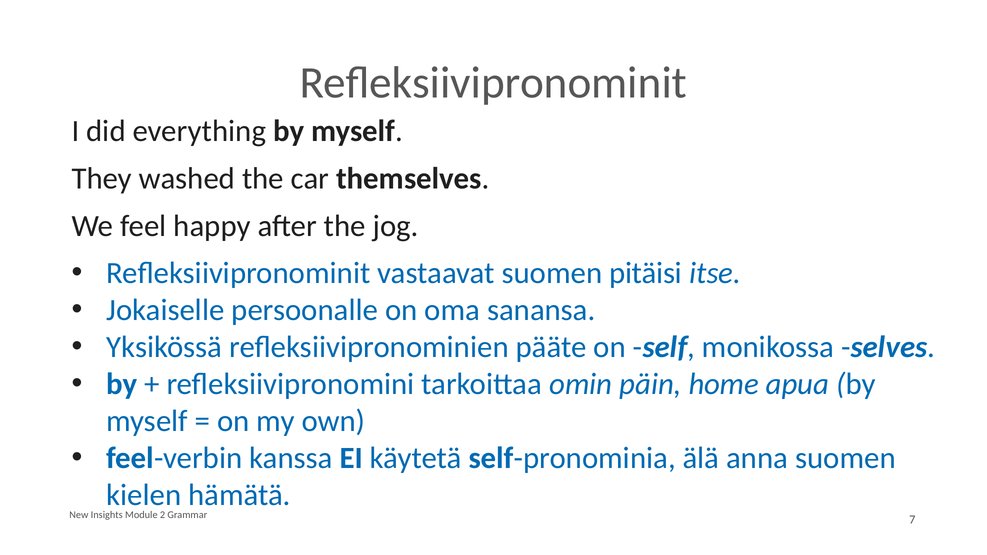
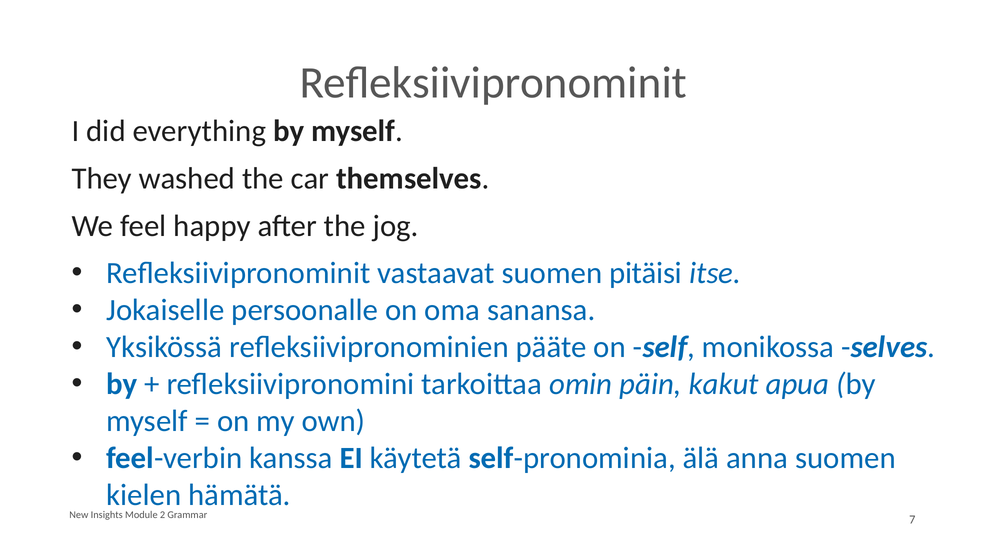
home: home -> kakut
